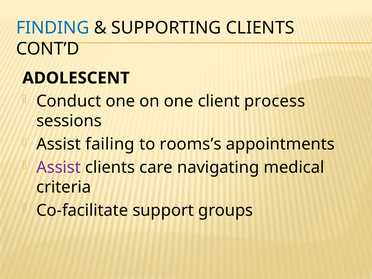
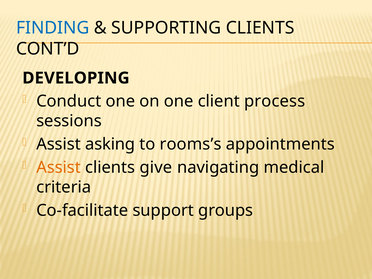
ADOLESCENT: ADOLESCENT -> DEVELOPING
failing: failing -> asking
Assist at (59, 167) colour: purple -> orange
care: care -> give
